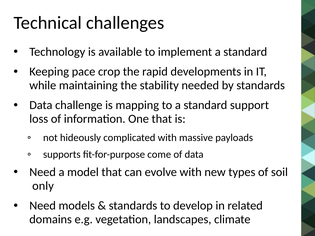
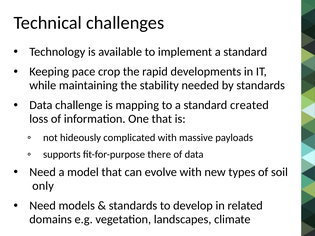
support: support -> created
come: come -> there
